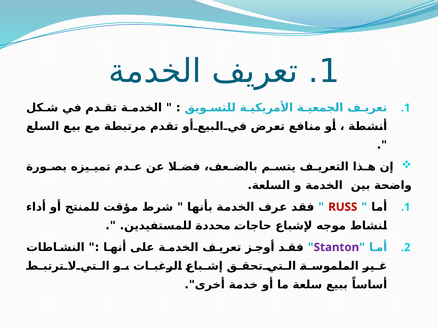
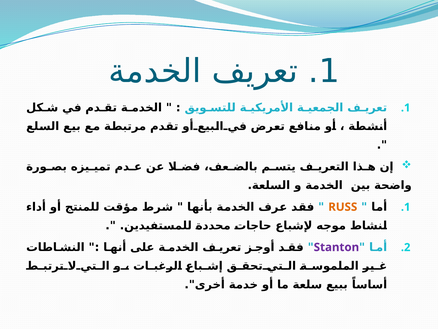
RUSS colour: red -> orange
